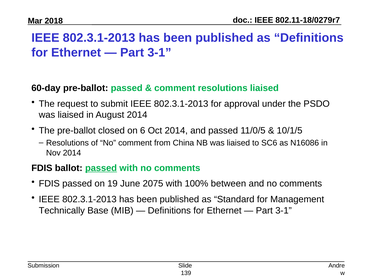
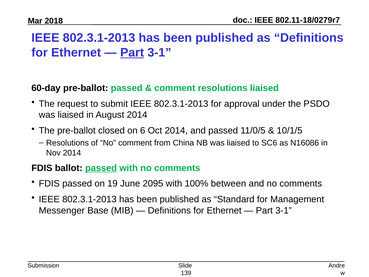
Part at (132, 53) underline: none -> present
2075: 2075 -> 2095
Technically: Technically -> Messenger
